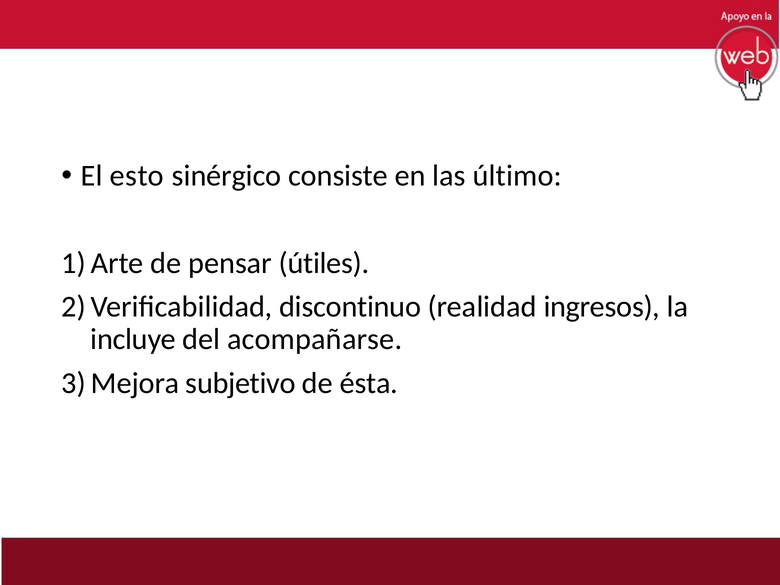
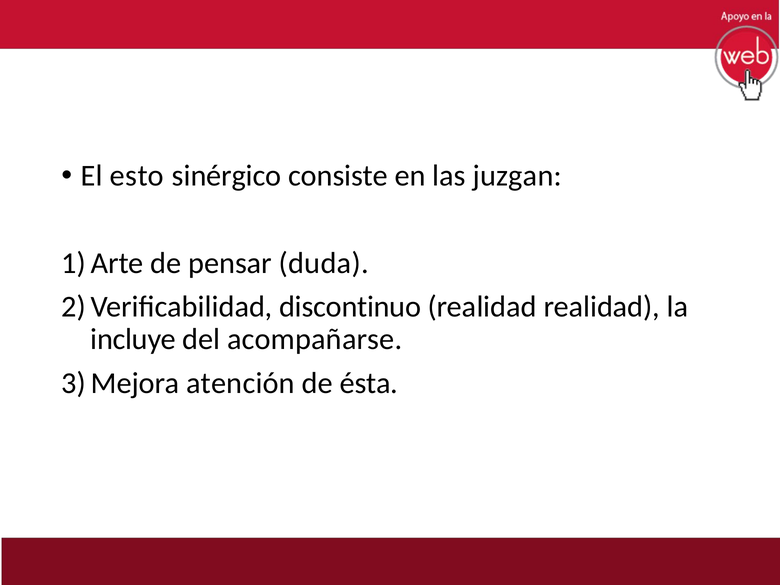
último: último -> juzgan
útiles: útiles -> duda
realidad ingresos: ingresos -> realidad
subjetivo: subjetivo -> atención
